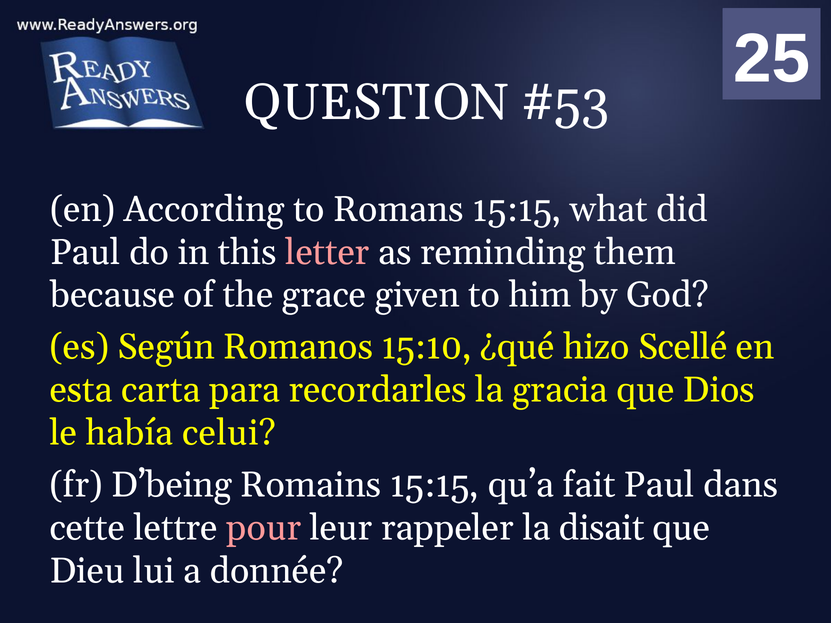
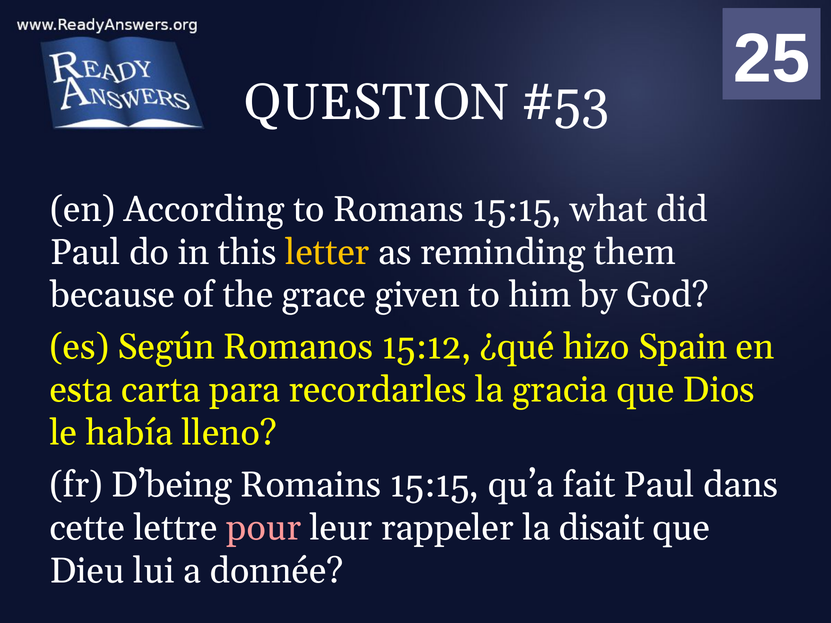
letter colour: pink -> yellow
15:10: 15:10 -> 15:12
Scellé: Scellé -> Spain
celui: celui -> lleno
